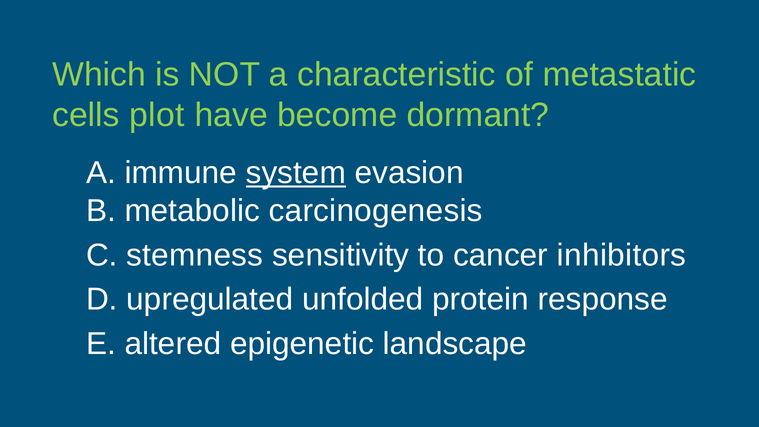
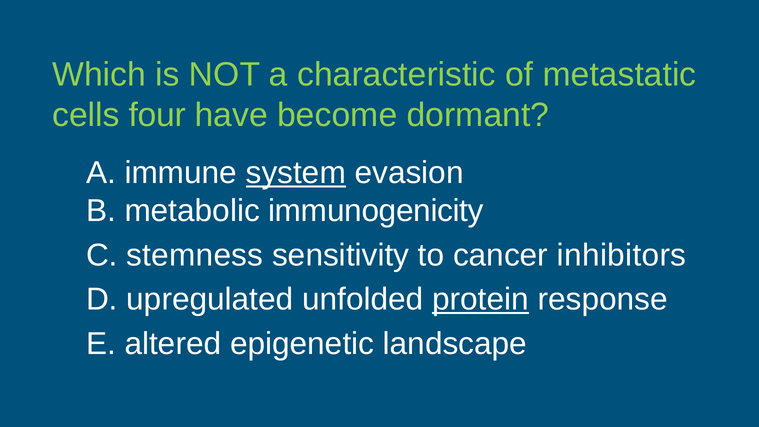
plot: plot -> four
carcinogenesis: carcinogenesis -> immunogenicity
protein underline: none -> present
